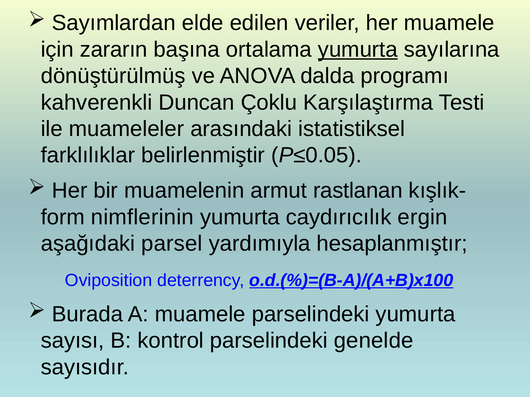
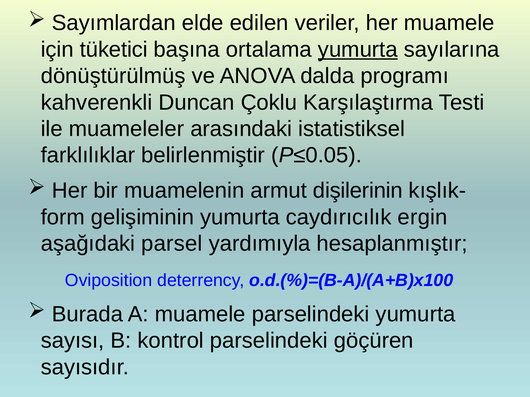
zararın: zararın -> tüketici
rastlanan: rastlanan -> dişilerinin
nimflerinin: nimflerinin -> gelişiminin
o.d.(%)=(B-A)/(A+B)x100 underline: present -> none
genelde: genelde -> göçüren
